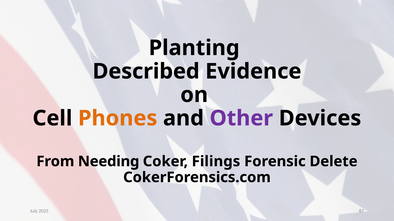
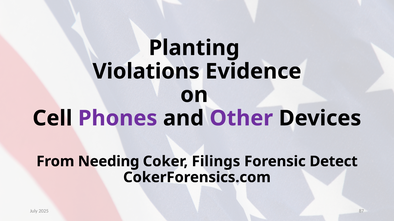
Described: Described -> Violations
Phones colour: orange -> purple
Delete: Delete -> Detect
